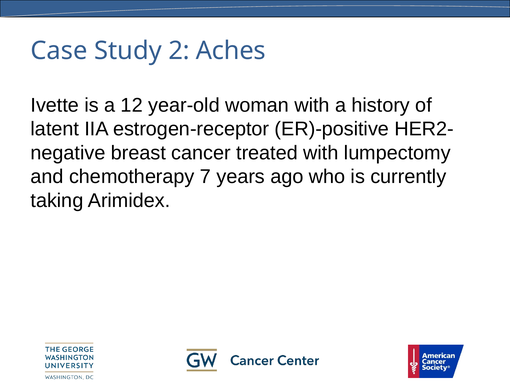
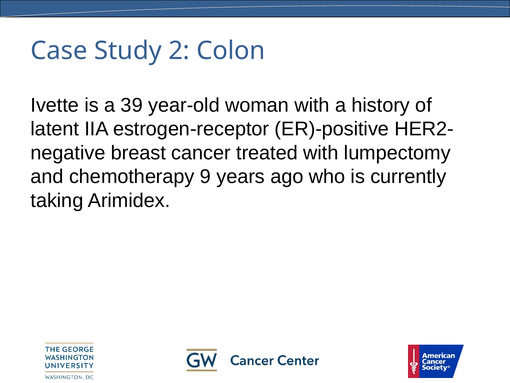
Aches: Aches -> Colon
12: 12 -> 39
7: 7 -> 9
